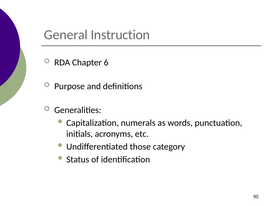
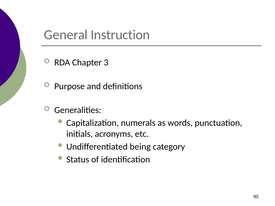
6: 6 -> 3
those: those -> being
